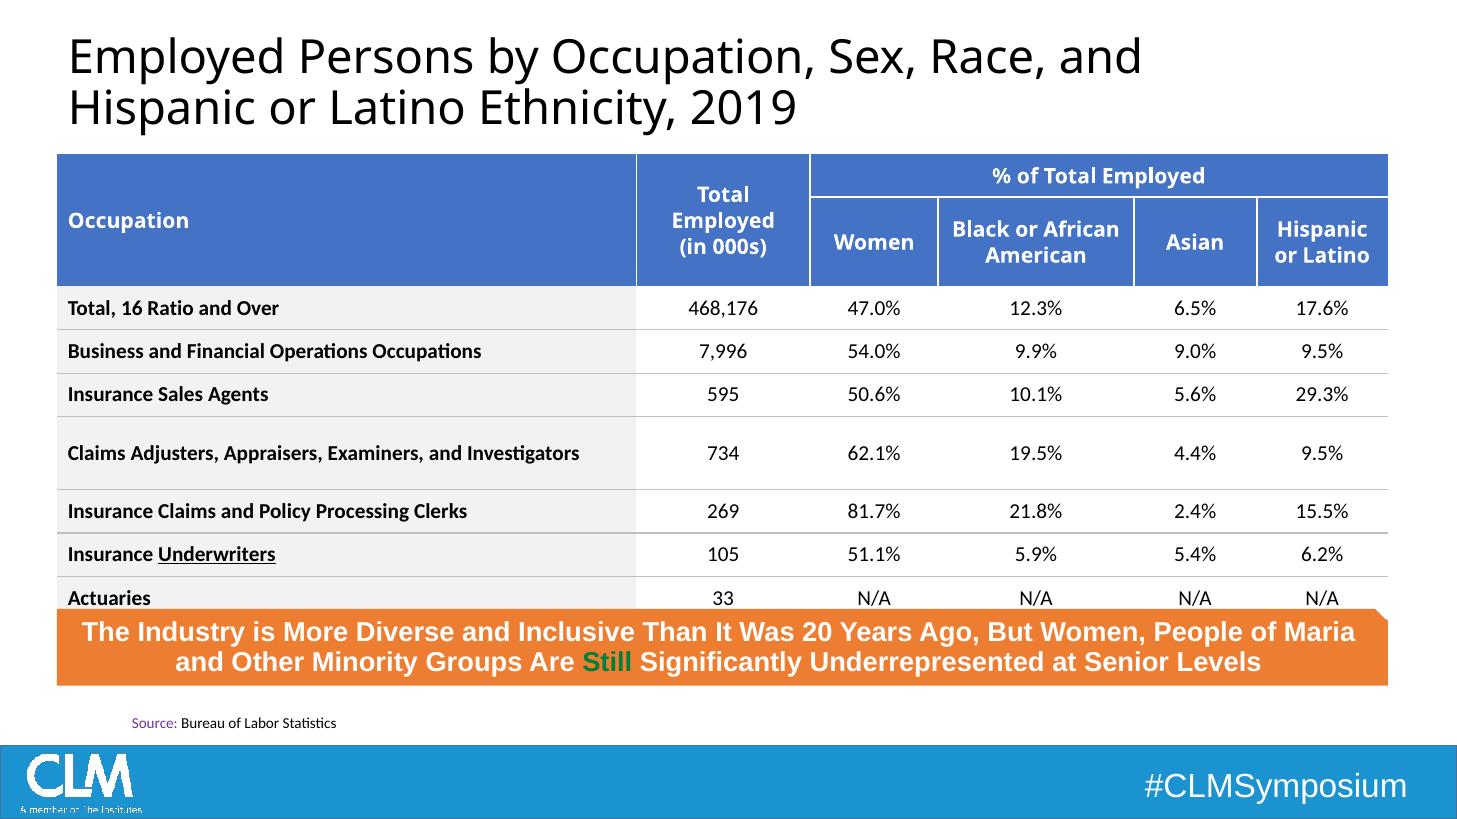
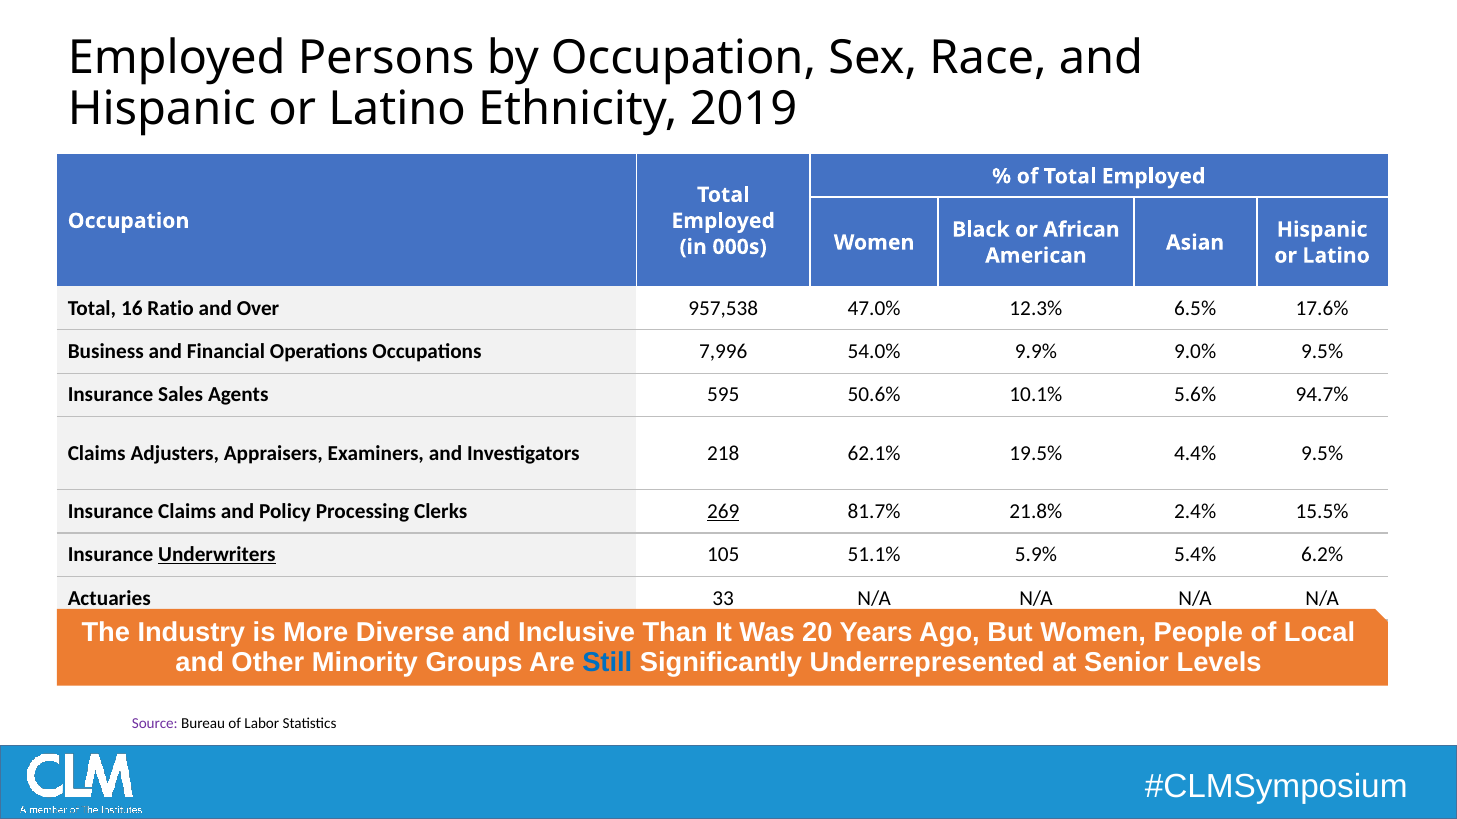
468,176: 468,176 -> 957,538
29.3%: 29.3% -> 94.7%
734: 734 -> 218
269 underline: none -> present
Maria: Maria -> Local
Still colour: green -> blue
